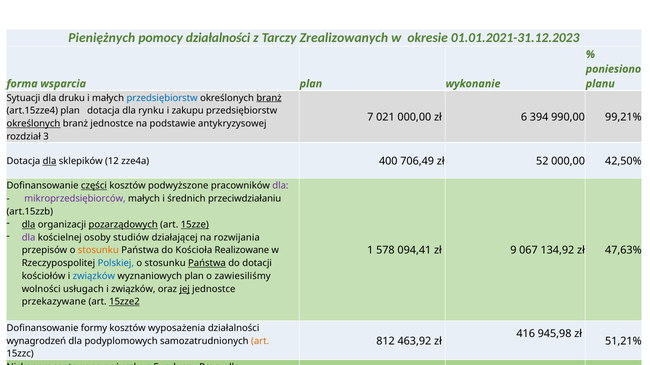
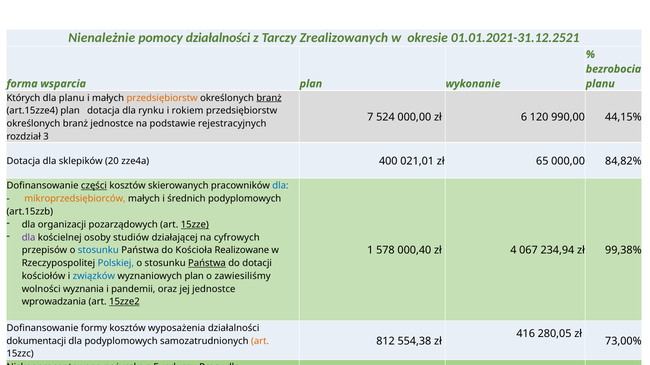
Pieniężnych: Pieniężnych -> Nienależnie
01.01.2021-31.12.2023: 01.01.2021-31.12.2023 -> 01.01.2021-31.12.2521
poniesiono: poniesiono -> bezrobocia
Sytuacji: Sytuacji -> Których
dla druku: druku -> planu
przedsiębiorstw at (162, 98) colour: blue -> orange
zakupu: zakupu -> rokiem
021: 021 -> 524
394: 394 -> 120
99,21%: 99,21% -> 44,15%
określonych at (33, 124) underline: present -> none
antykryzysowej: antykryzysowej -> rejestracyjnych
dla at (50, 161) underline: present -> none
12: 12 -> 20
706,49: 706,49 -> 021,01
52: 52 -> 65
42,50%: 42,50% -> 84,82%
podwyższone: podwyższone -> skierowanych
dla at (280, 186) colour: purple -> blue
mikroprzedsiębiorców at (75, 199) colour: purple -> orange
średnich przeciwdziałaniu: przeciwdziałaniu -> podyplomowych
dla at (29, 225) underline: present -> none
pozarządowych at (123, 225) underline: present -> none
rozwijania: rozwijania -> cyfrowych
094,41: 094,41 -> 000,40
zł 9: 9 -> 4
134,92: 134,92 -> 234,94
47,63%: 47,63% -> 99,38%
stosunku at (98, 251) colour: orange -> blue
usługach: usługach -> wyznania
związków at (133, 289): związków -> pandemii
jej underline: present -> none
przekazywane: przekazywane -> wprowadzania
945,98: 945,98 -> 280,05
463,92: 463,92 -> 554,38
51,21%: 51,21% -> 73,00%
wynagrodzeń: wynagrodzeń -> dokumentacji
